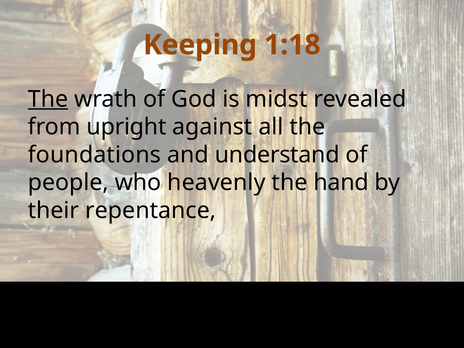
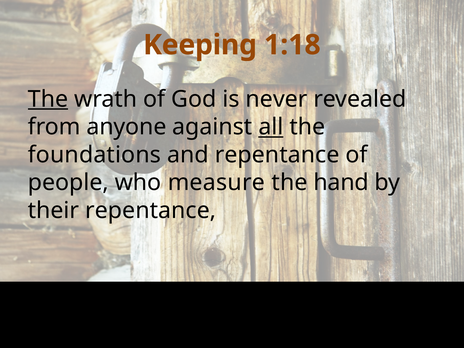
midst: midst -> never
upright: upright -> anyone
all underline: none -> present
and understand: understand -> repentance
heavenly: heavenly -> measure
